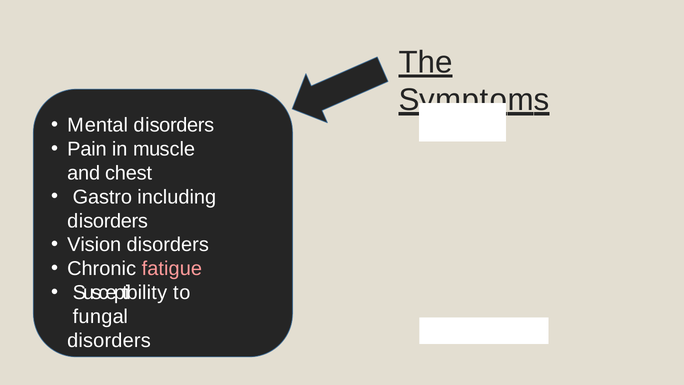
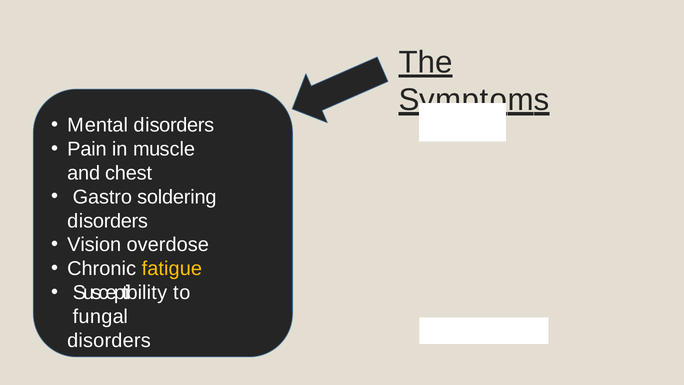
including: including -> soldering
Vision disorders: disorders -> overdose
fatigue colour: pink -> yellow
